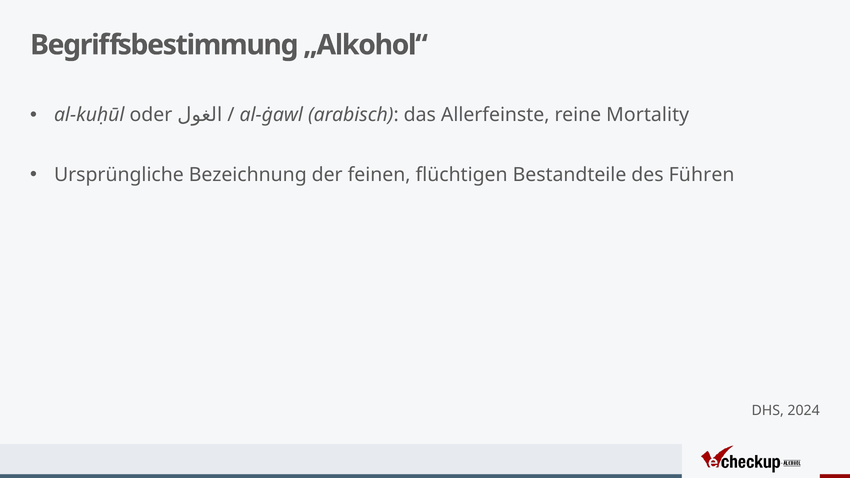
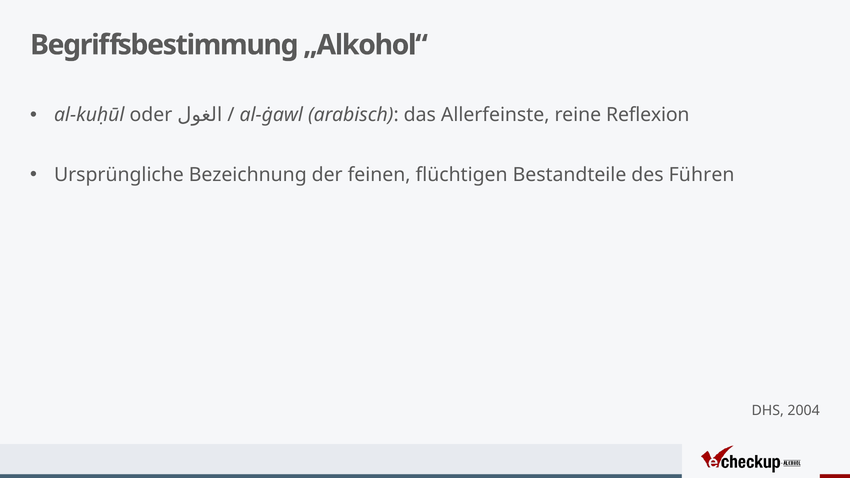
Mortality: Mortality -> Reflexion
2024: 2024 -> 2004
